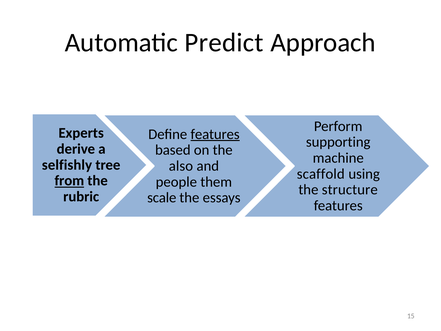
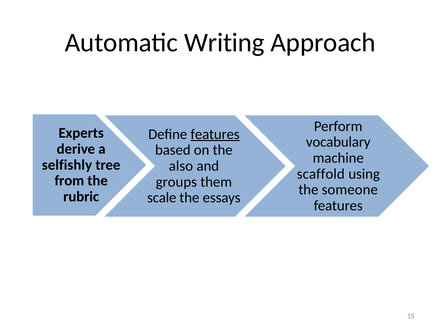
Predict: Predict -> Writing
supporting: supporting -> vocabulary
from underline: present -> none
people: people -> groups
structure: structure -> someone
